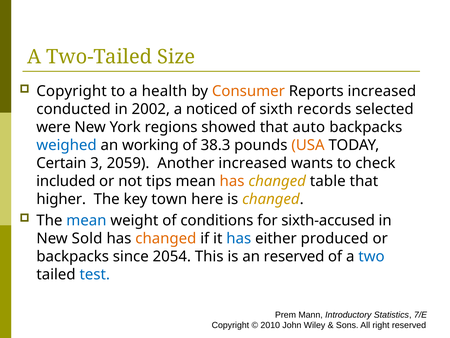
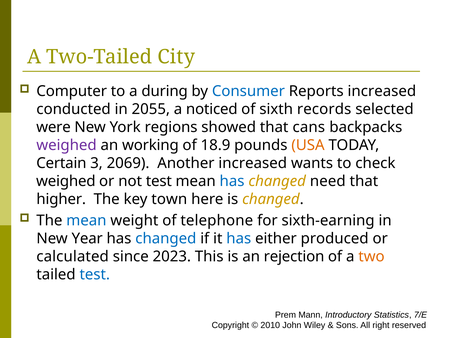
Size: Size -> City
Copyright at (72, 91): Copyright -> Computer
health: health -> during
Consumer colour: orange -> blue
2002: 2002 -> 2055
auto: auto -> cans
weighed at (67, 145) colour: blue -> purple
38.3: 38.3 -> 18.9
2059: 2059 -> 2069
included at (66, 181): included -> weighed
not tips: tips -> test
has at (232, 181) colour: orange -> blue
table: table -> need
conditions: conditions -> telephone
sixth-accused: sixth-accused -> sixth-earning
Sold: Sold -> Year
changed at (166, 238) colour: orange -> blue
backpacks at (73, 256): backpacks -> calculated
2054: 2054 -> 2023
an reserved: reserved -> rejection
two colour: blue -> orange
